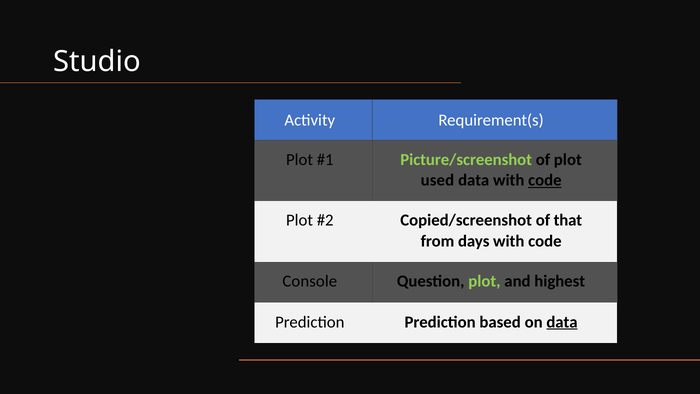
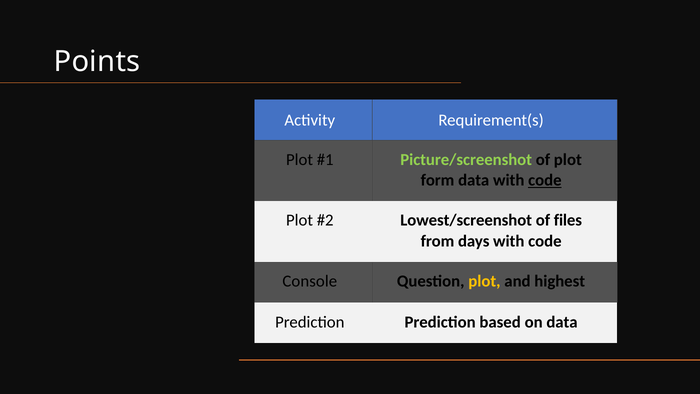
Studio: Studio -> Points
used: used -> form
Copied/screenshot: Copied/screenshot -> Lowest/screenshot
that: that -> files
plot at (484, 281) colour: light green -> yellow
data at (562, 322) underline: present -> none
